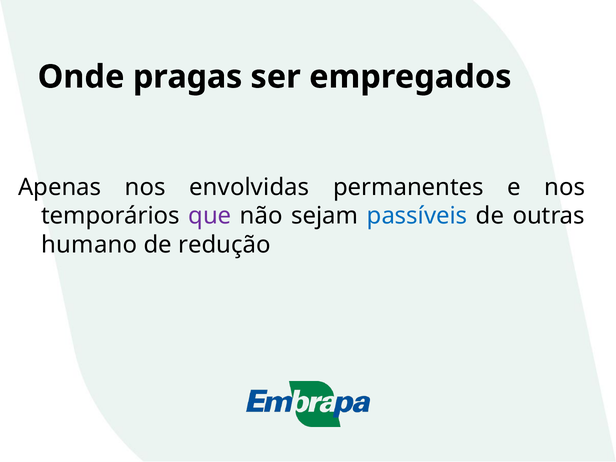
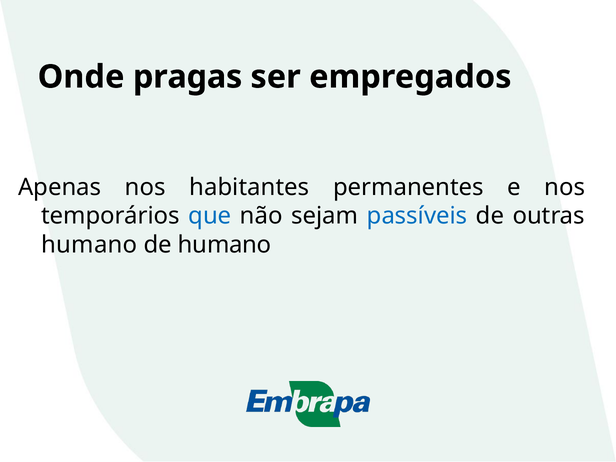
envolvidas: envolvidas -> habitantes
que colour: purple -> blue
de redução: redução -> humano
